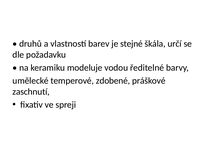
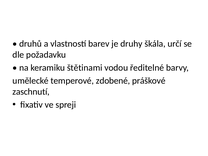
stejné: stejné -> druhy
modeluje: modeluje -> štětinami
